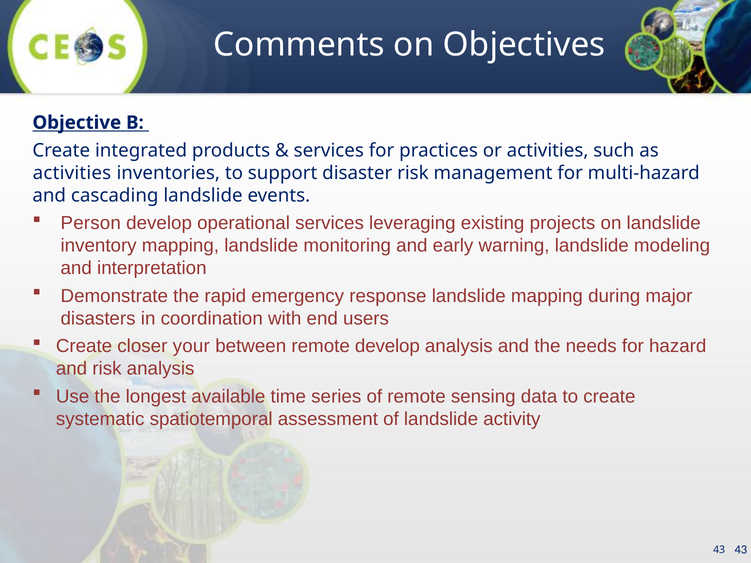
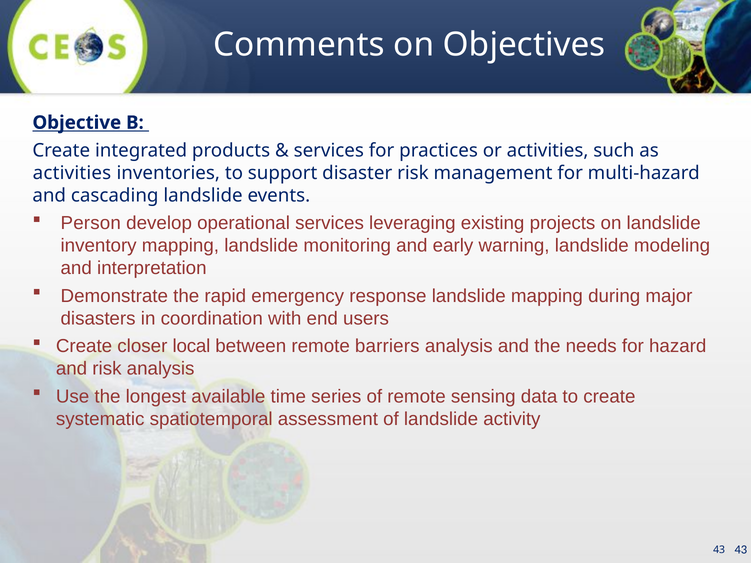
your: your -> local
remote develop: develop -> barriers
